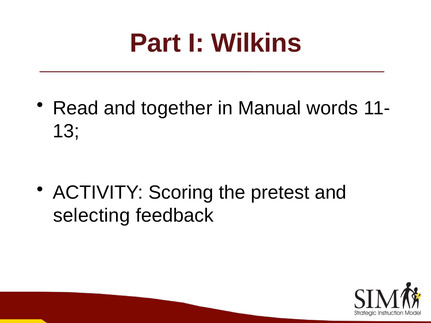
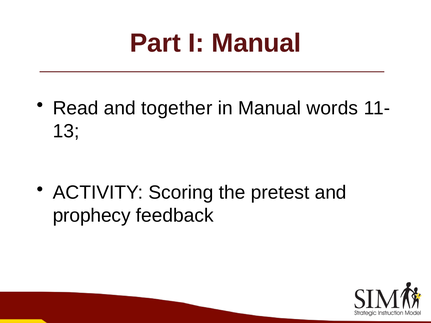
I Wilkins: Wilkins -> Manual
selecting: selecting -> prophecy
